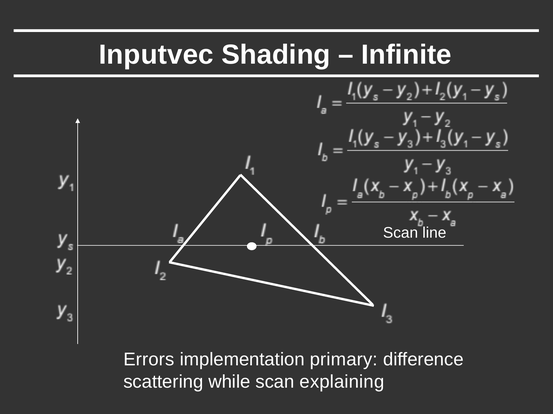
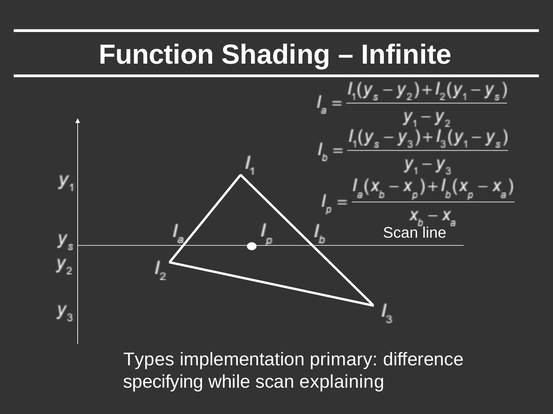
Inputvec: Inputvec -> Function
Errors: Errors -> Types
scattering: scattering -> specifying
